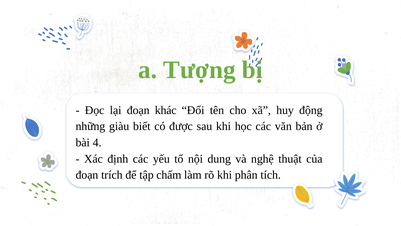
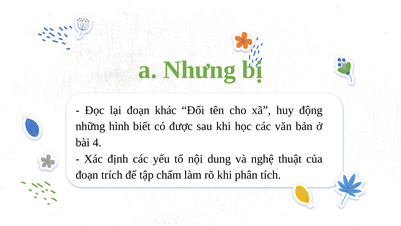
Tượng: Tượng -> Nhưng
giàu: giàu -> hình
